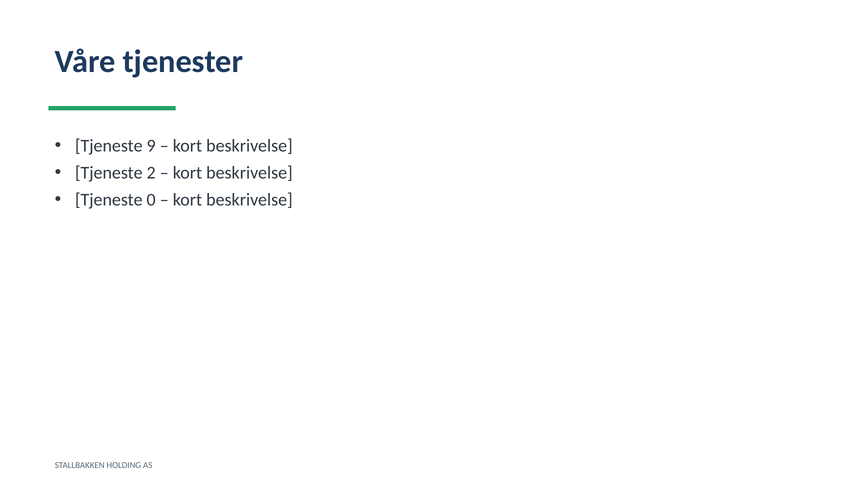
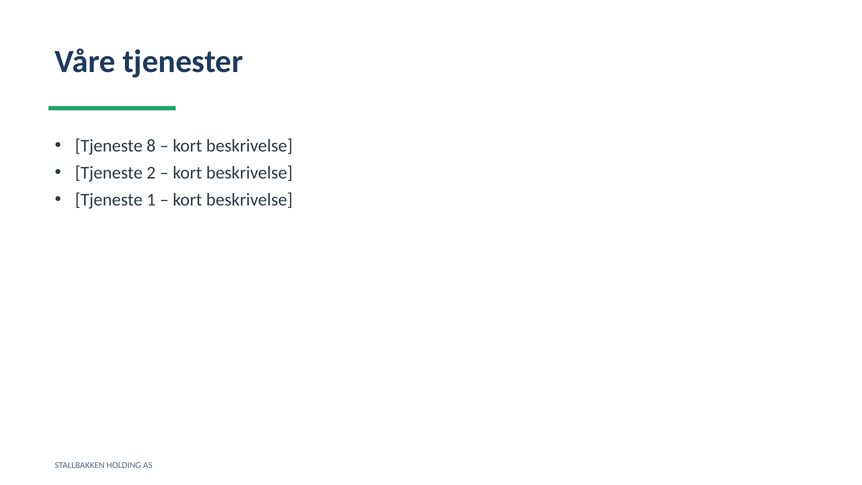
9: 9 -> 8
0: 0 -> 1
